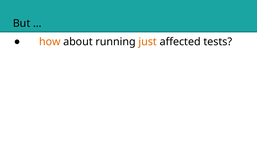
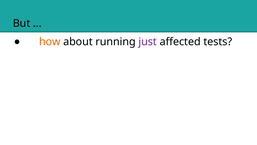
just colour: orange -> purple
